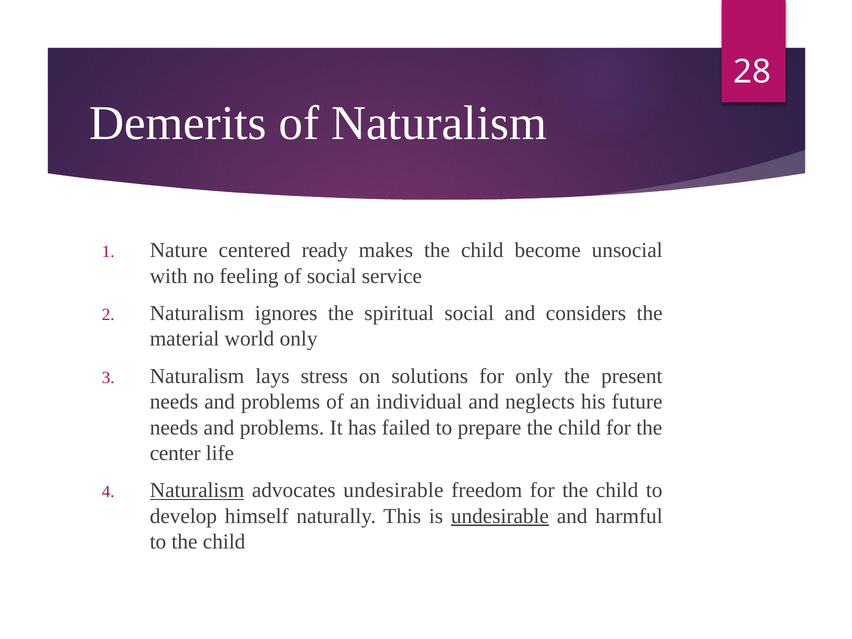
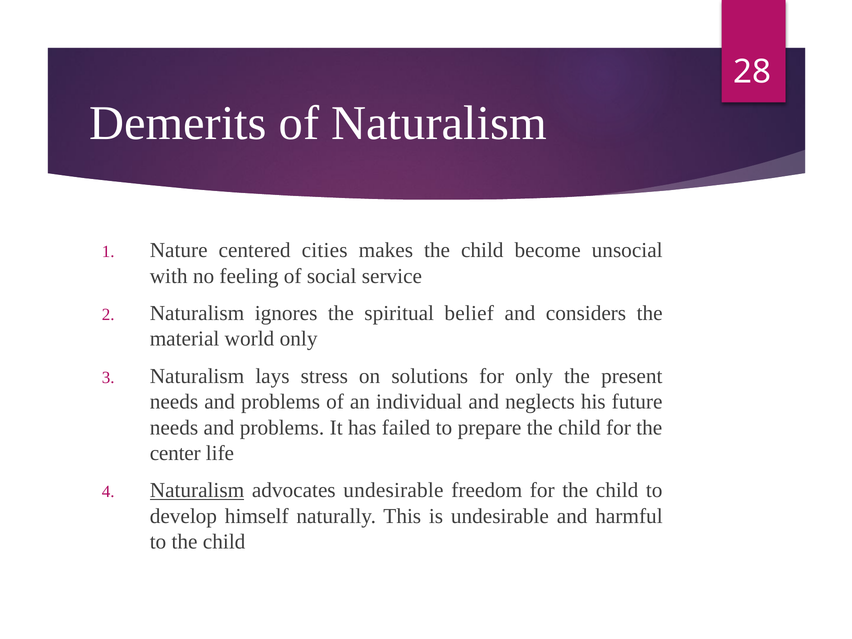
ready: ready -> cities
spiritual social: social -> belief
undesirable at (500, 516) underline: present -> none
